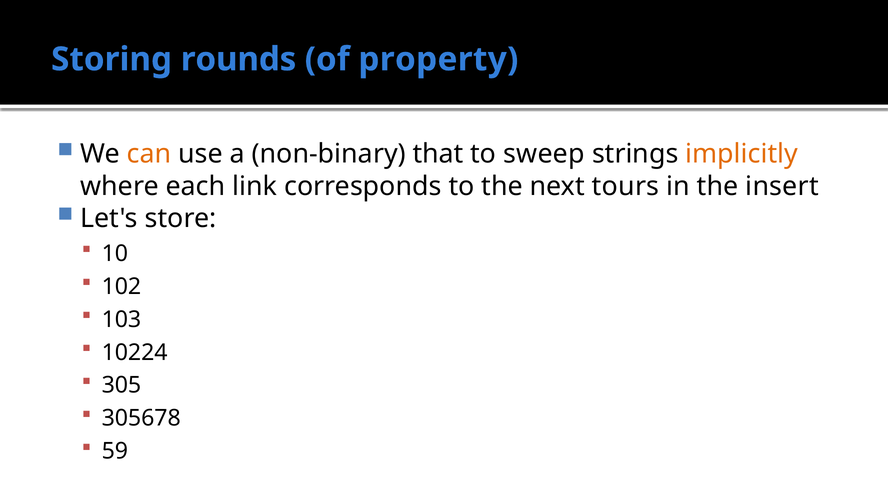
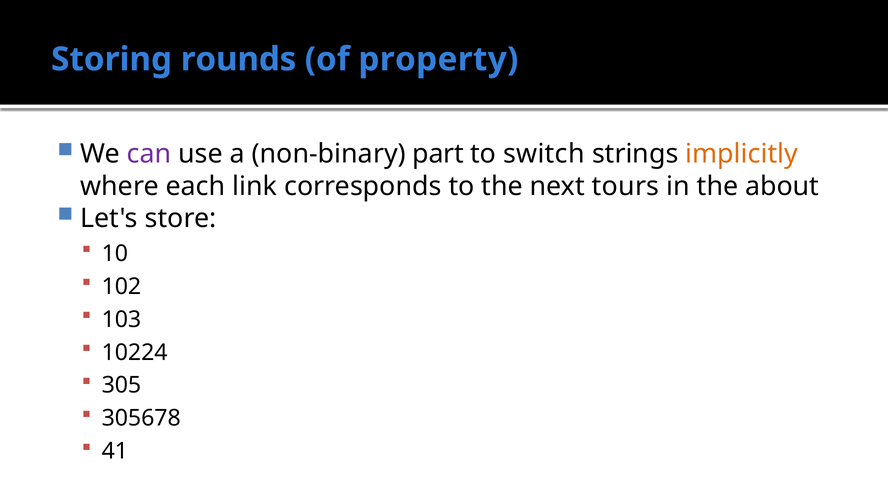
can colour: orange -> purple
that: that -> part
sweep: sweep -> switch
insert: insert -> about
59: 59 -> 41
